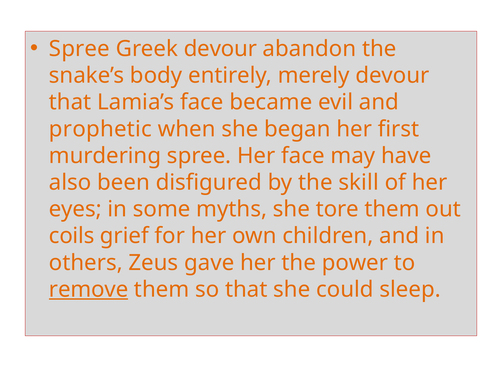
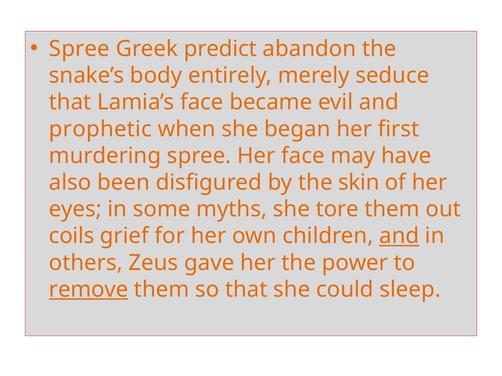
Greek devour: devour -> predict
merely devour: devour -> seduce
skill: skill -> skin
and at (399, 236) underline: none -> present
